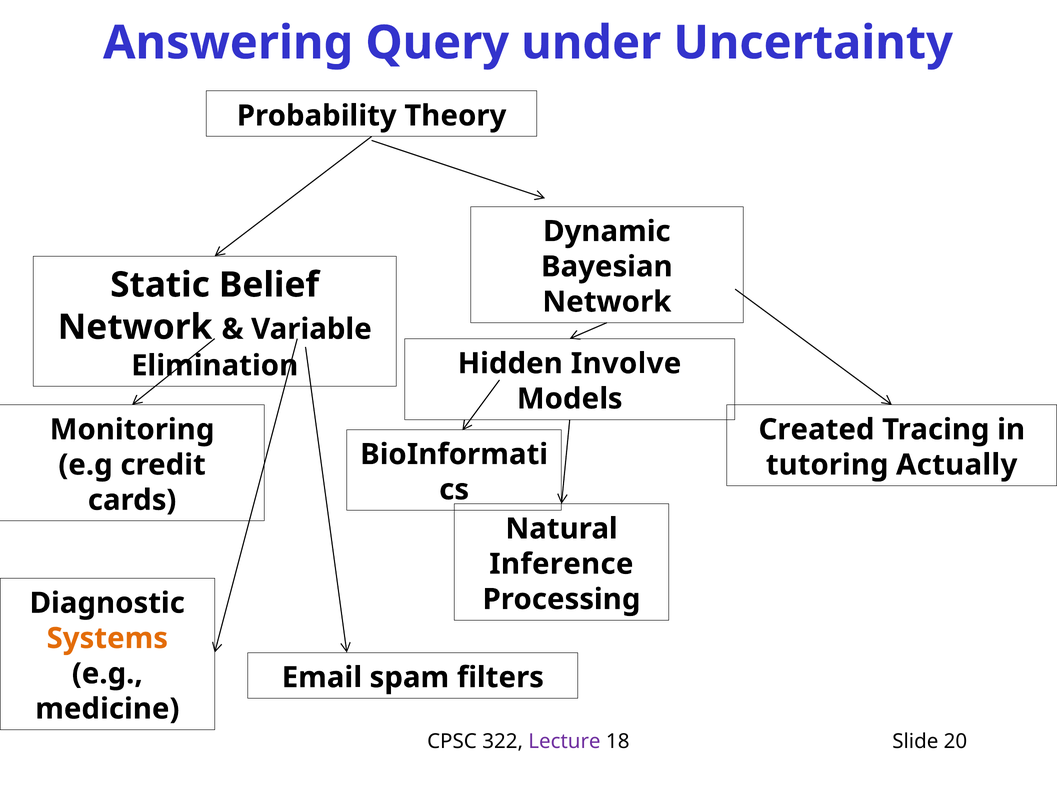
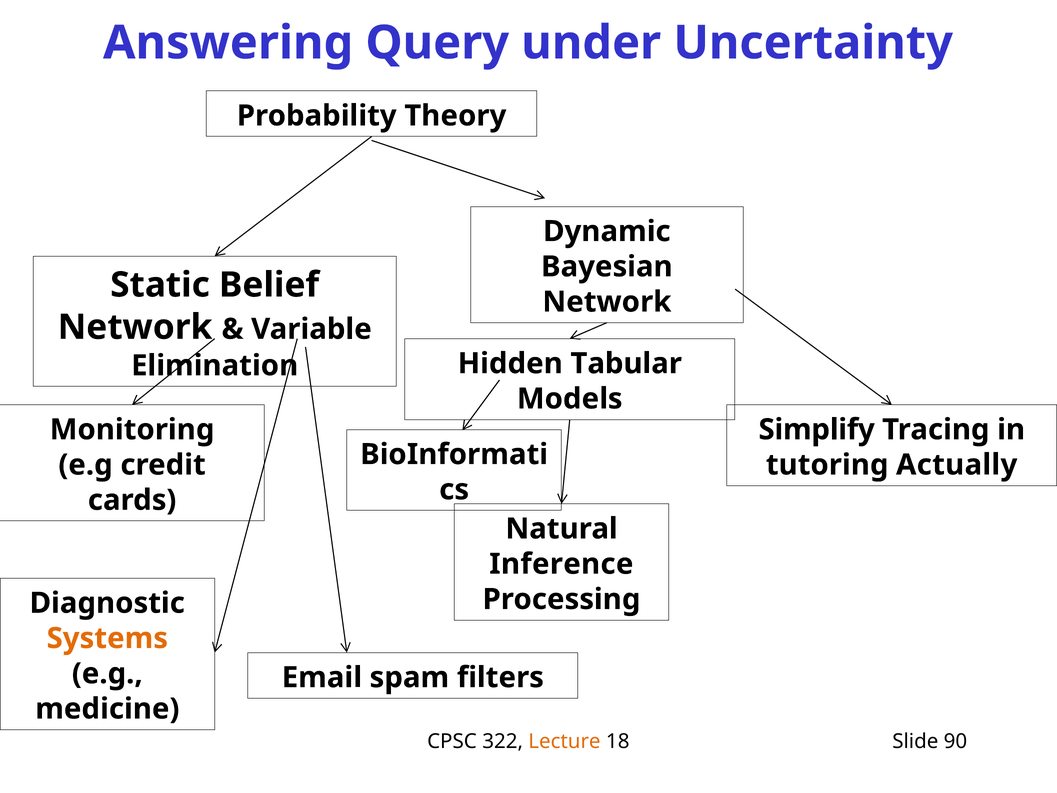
Involve: Involve -> Tabular
Created: Created -> Simplify
Lecture colour: purple -> orange
20: 20 -> 90
